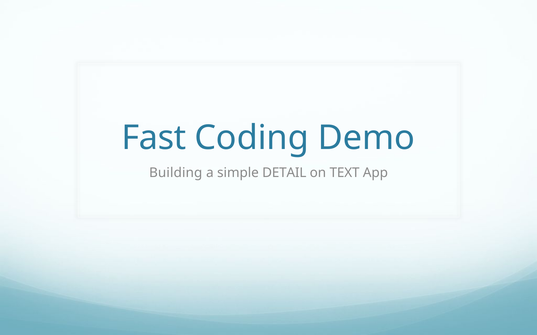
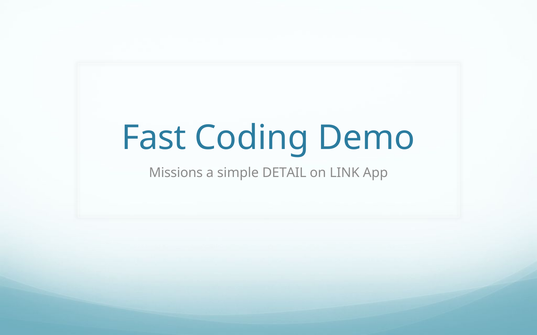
Building: Building -> Missions
TEXT: TEXT -> LINK
